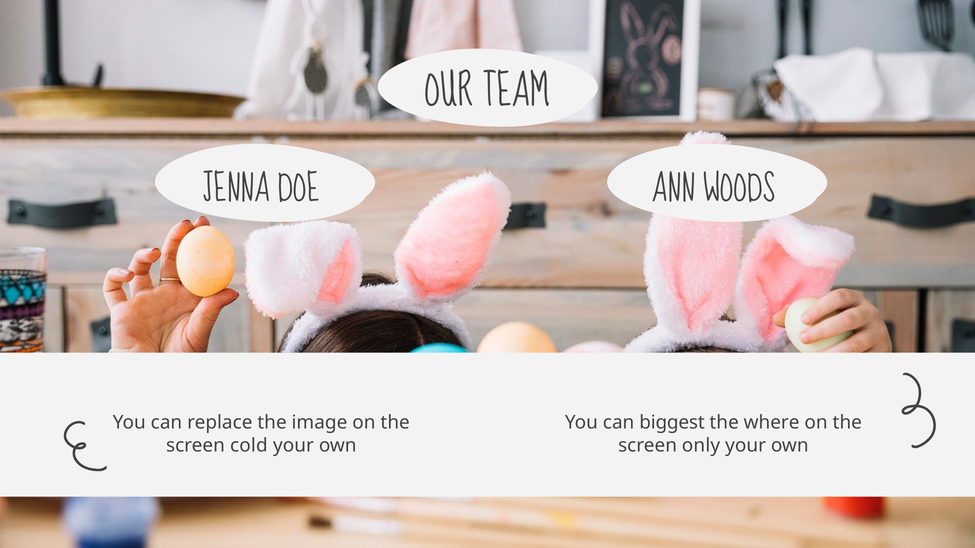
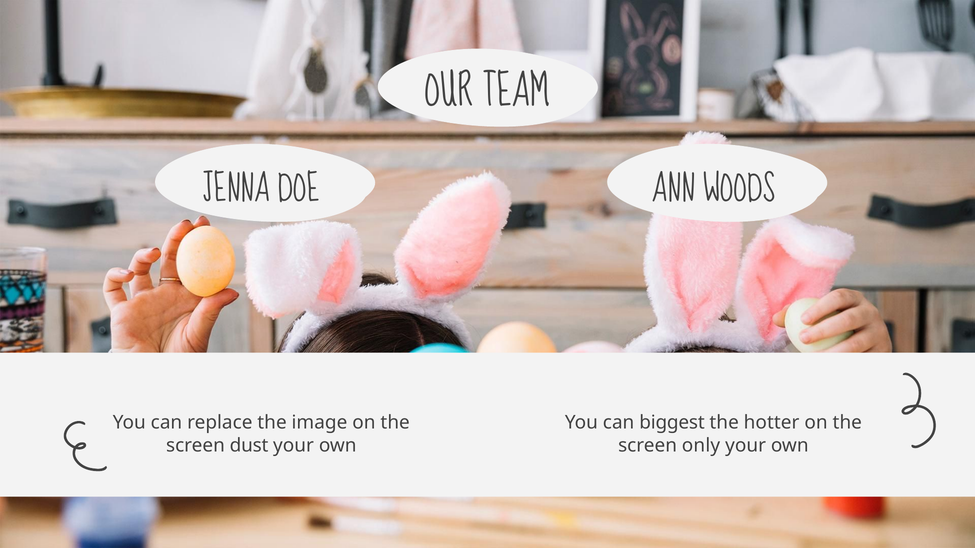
where: where -> hotter
cold: cold -> dust
